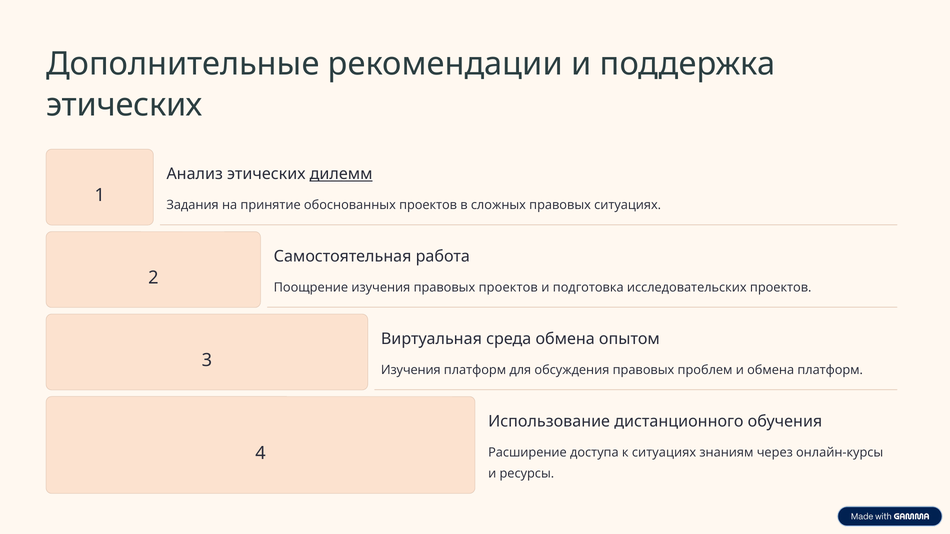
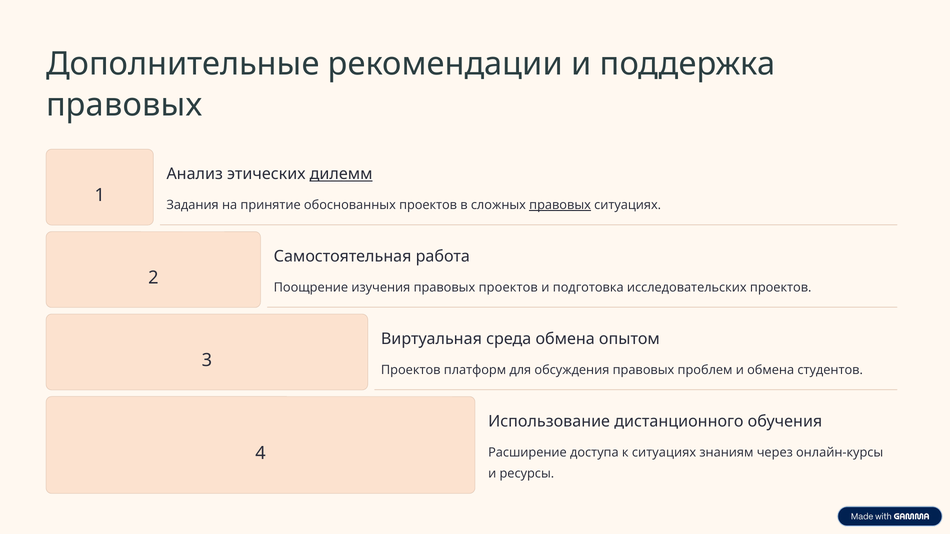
этических at (124, 105): этических -> правовых
правовых at (560, 205) underline: none -> present
Изучения at (411, 370): Изучения -> Проектов
обмена платформ: платформ -> студентов
